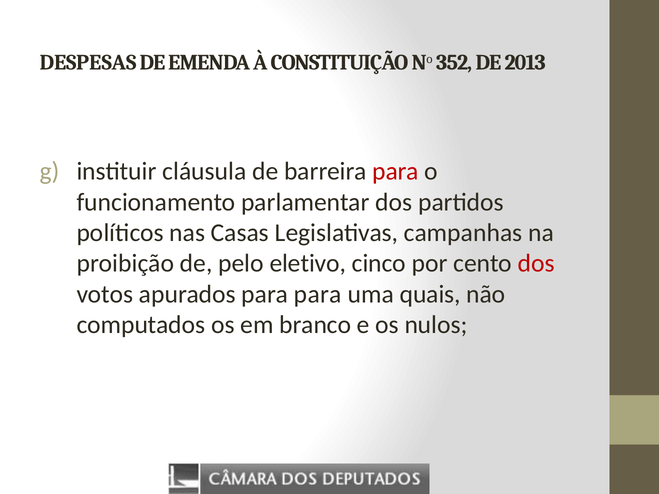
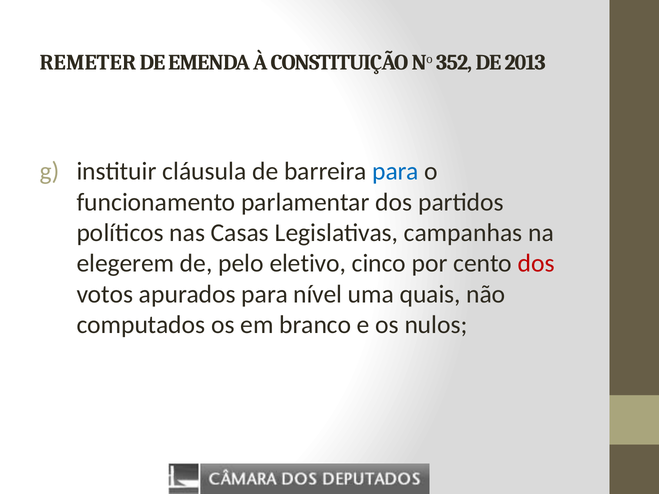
DESPESAS: DESPESAS -> REMETER
para at (395, 172) colour: red -> blue
proibição: proibição -> elegerem
para para: para -> nível
